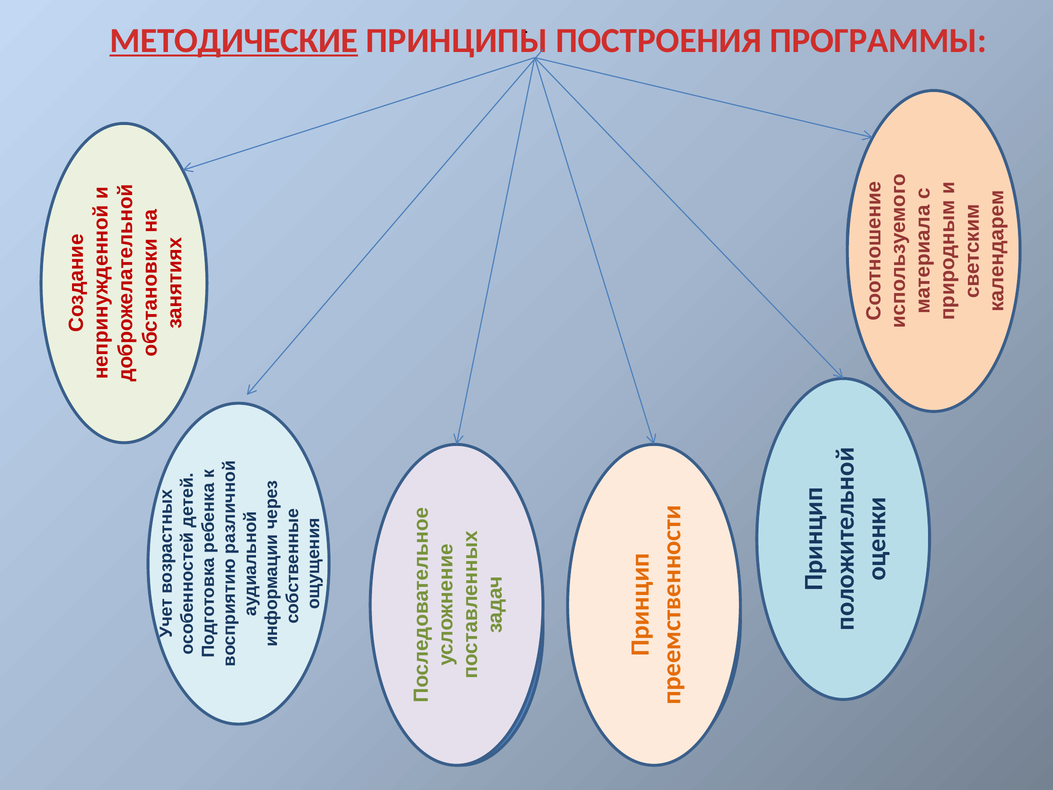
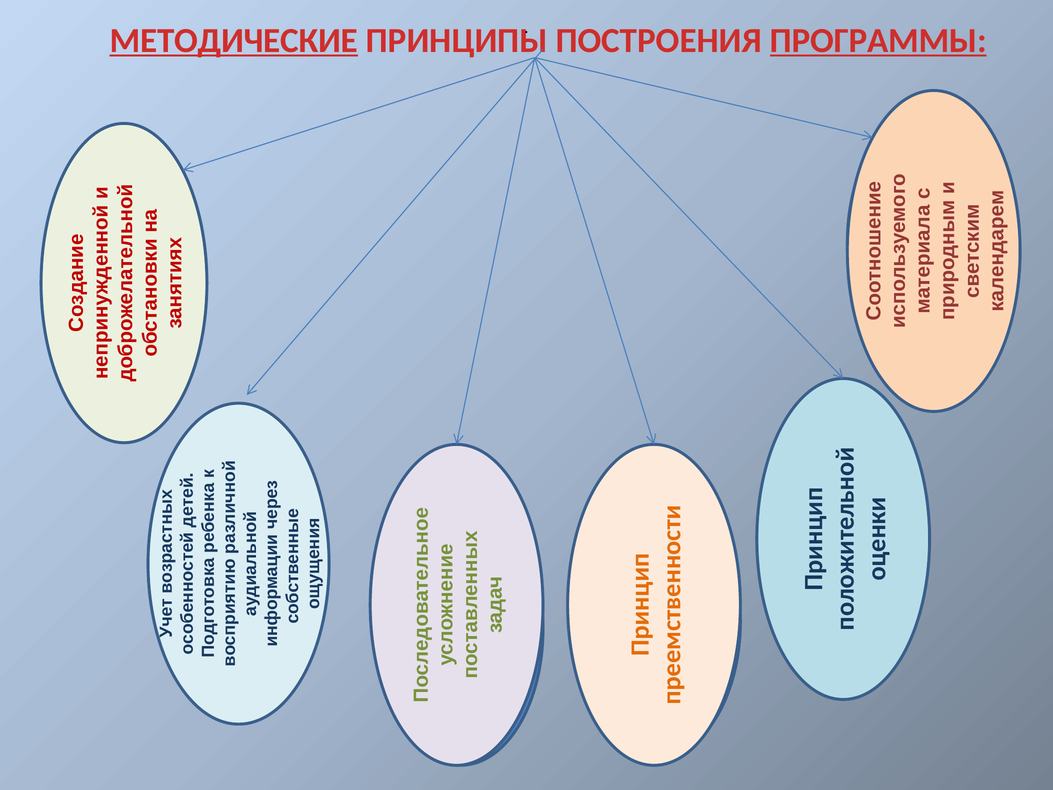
ПРОГРАММЫ underline: none -> present
